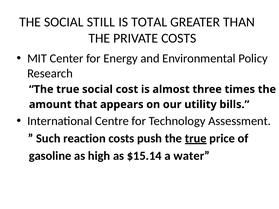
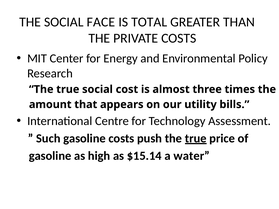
STILL: STILL -> FACE
Such reaction: reaction -> gasoline
